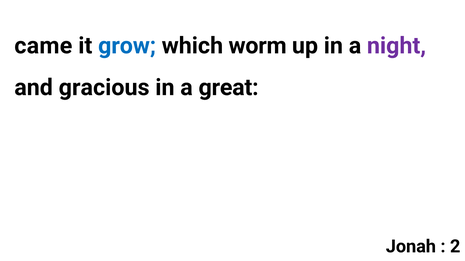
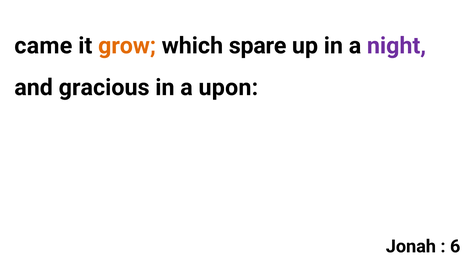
grow colour: blue -> orange
worm: worm -> spare
great: great -> upon
2: 2 -> 6
